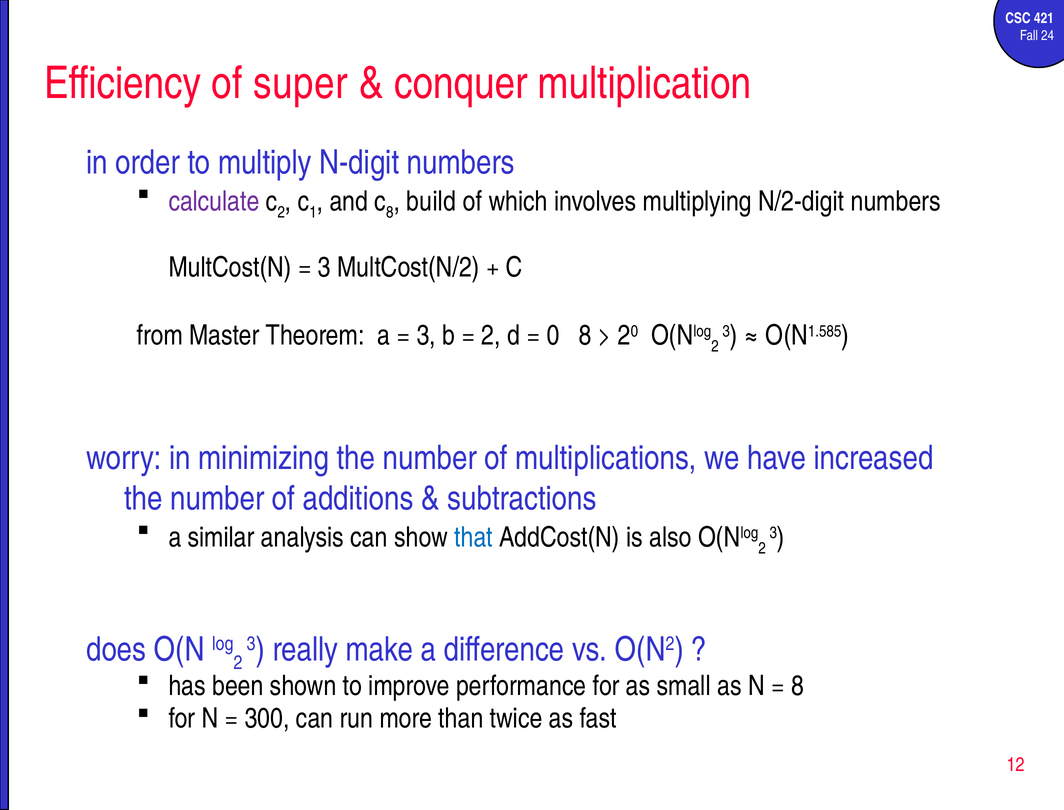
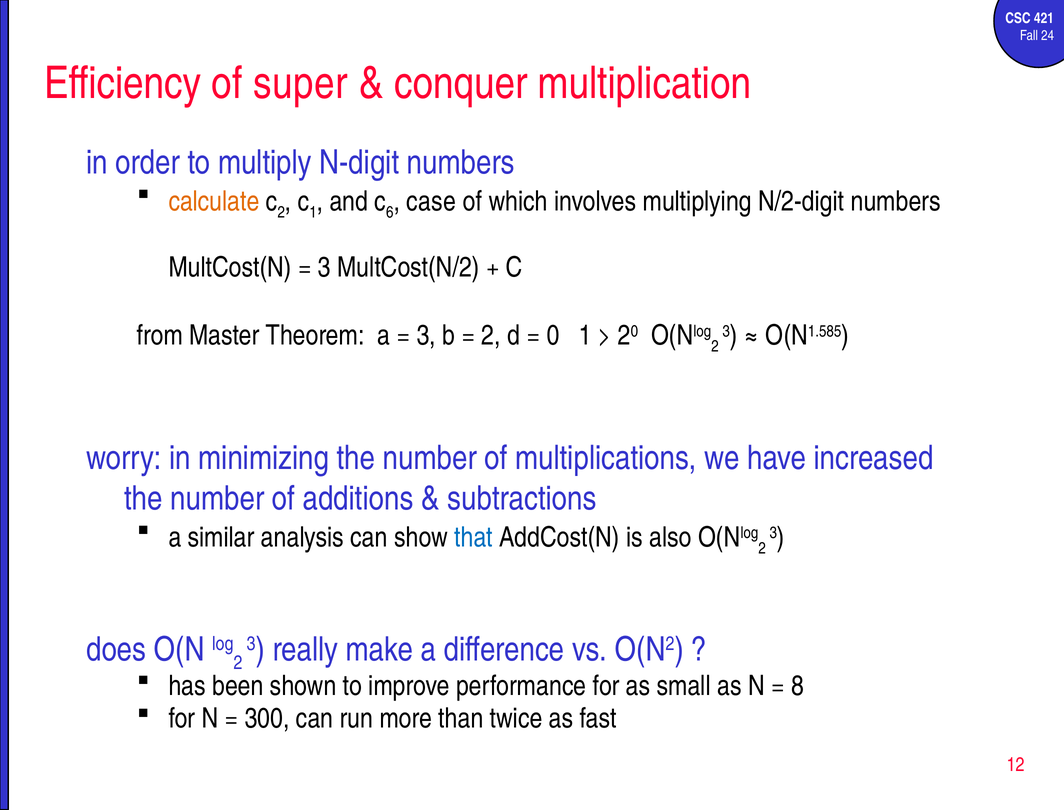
calculate colour: purple -> orange
c 8: 8 -> 6
build: build -> case
8 at (585, 336): 8 -> 1
